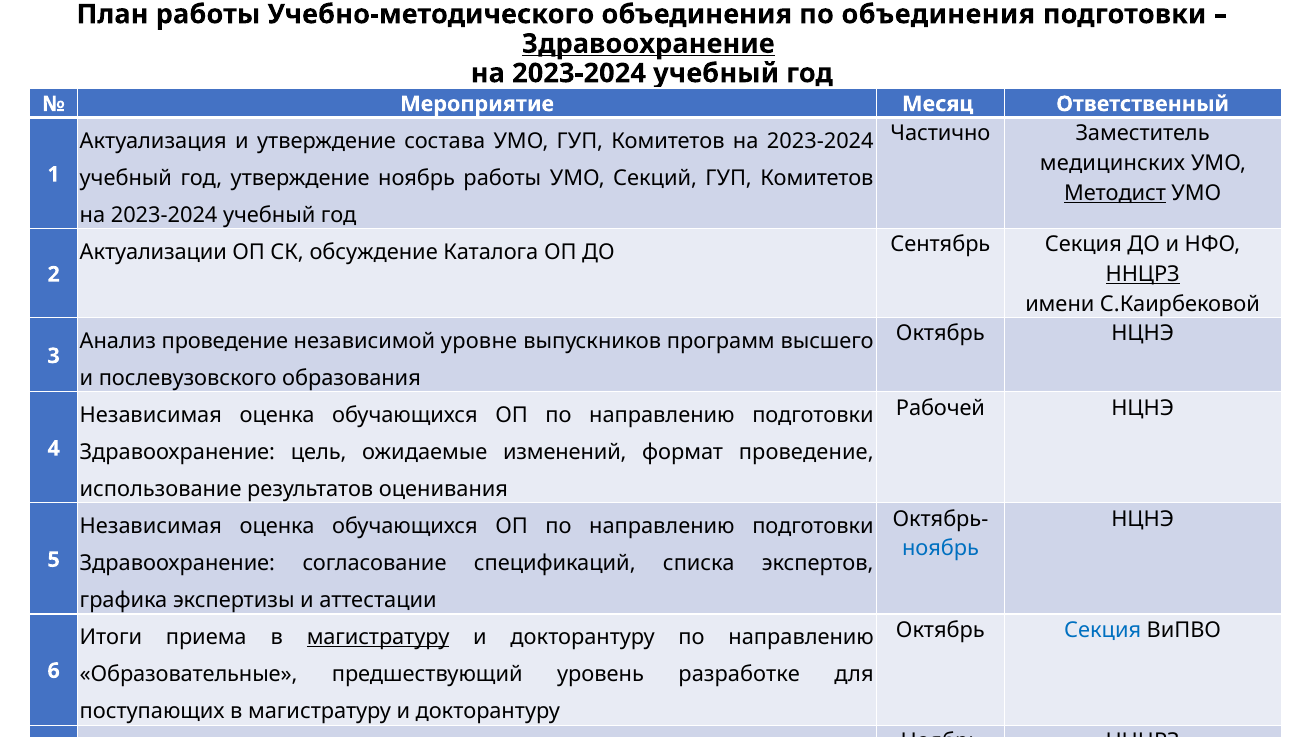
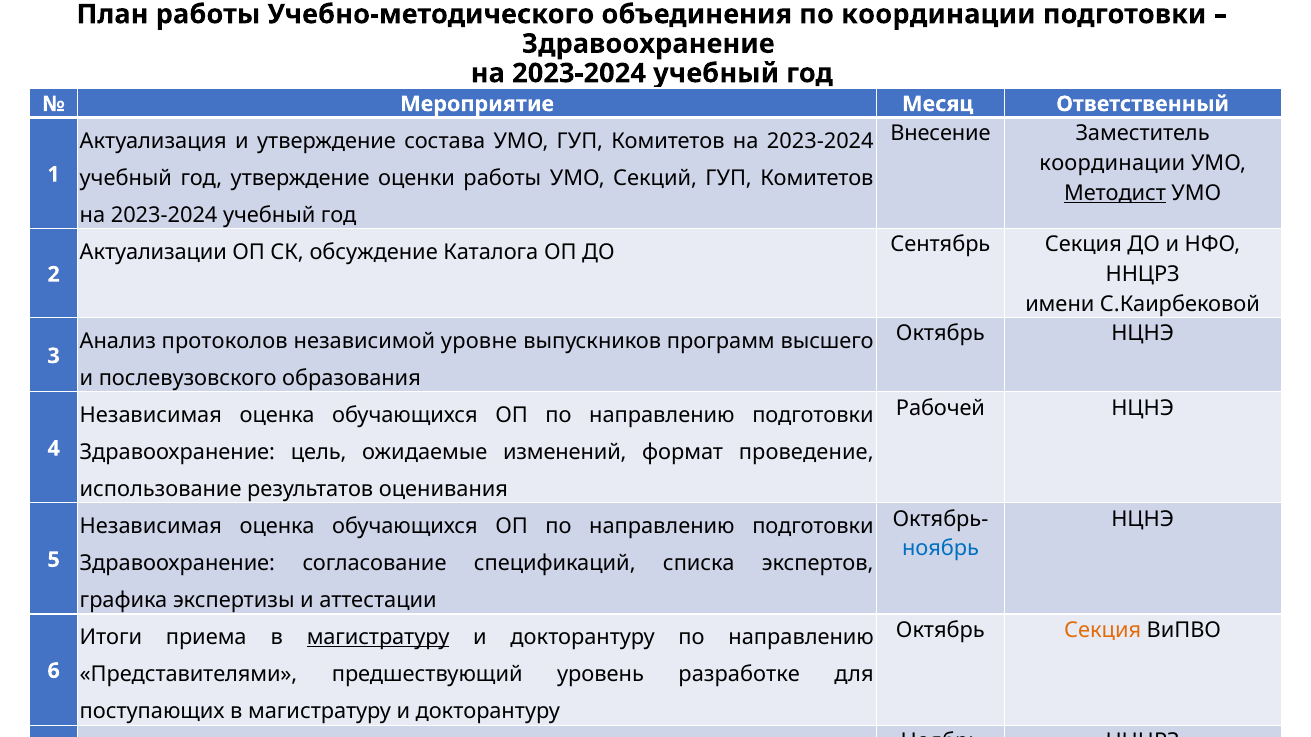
по объединения: объединения -> координации
Здравоохранение at (648, 44) underline: present -> none
Частично at (940, 134): Частично -> Внесение
медицинских at (1112, 163): медицинских -> координации
утверждение ноябрь: ноябрь -> оценки
ННЦРЗ at (1143, 275) underline: present -> none
Анализ проведение: проведение -> протоколов
Секция at (1103, 630) colour: blue -> orange
Образовательные: Образовательные -> Представителями
